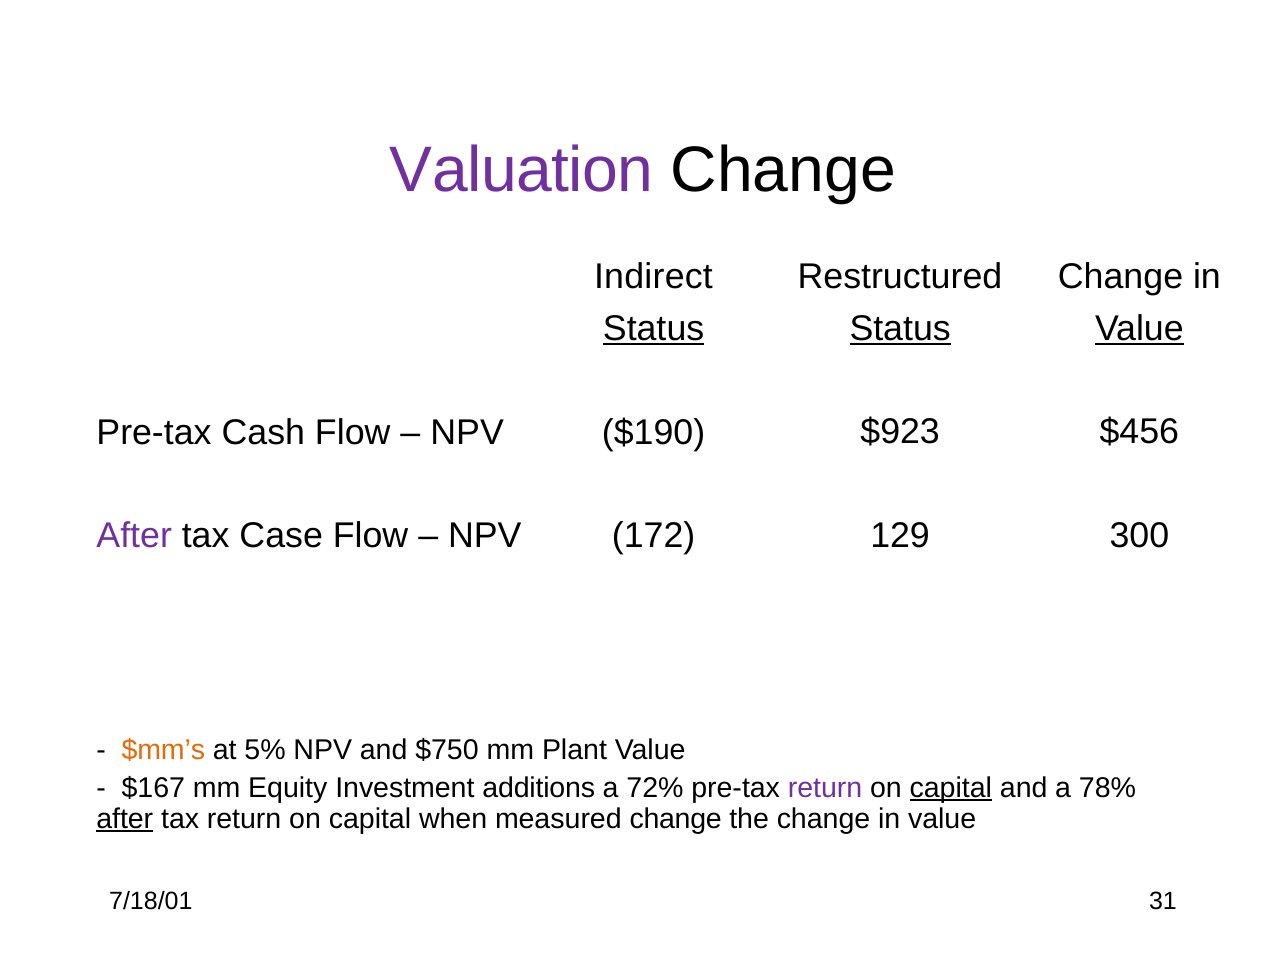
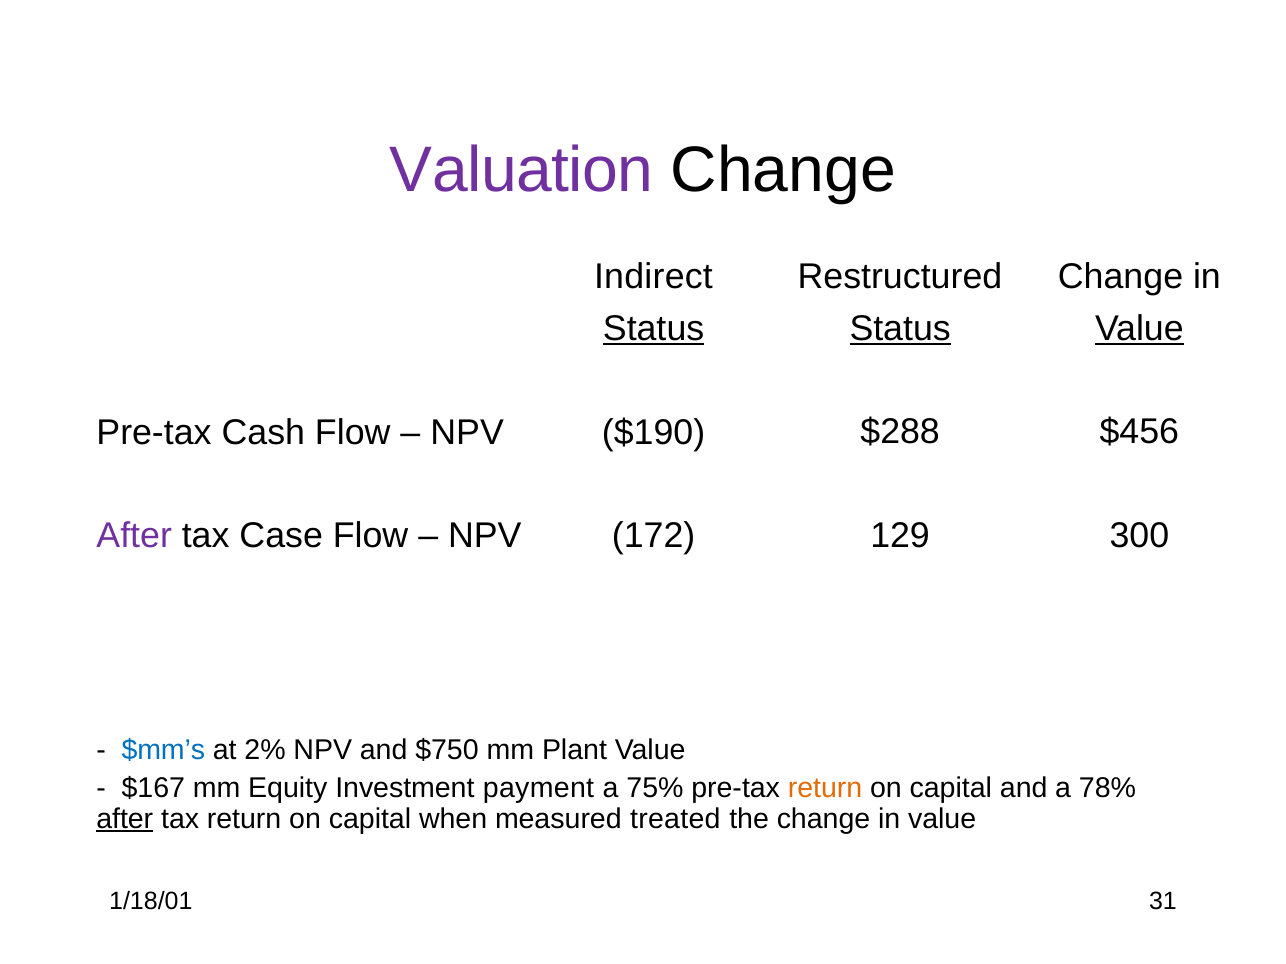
$923: $923 -> $288
$mm’s colour: orange -> blue
5%: 5% -> 2%
additions: additions -> payment
72%: 72% -> 75%
return at (825, 788) colour: purple -> orange
capital at (951, 788) underline: present -> none
measured change: change -> treated
7/18/01: 7/18/01 -> 1/18/01
